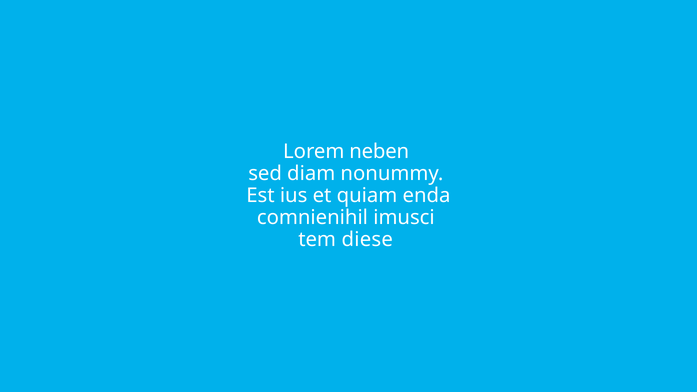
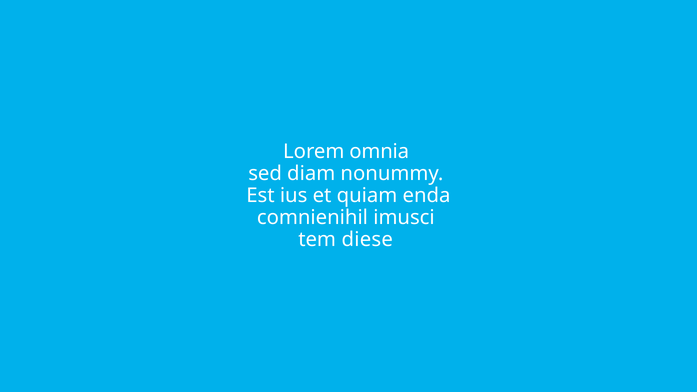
neben: neben -> omnia
